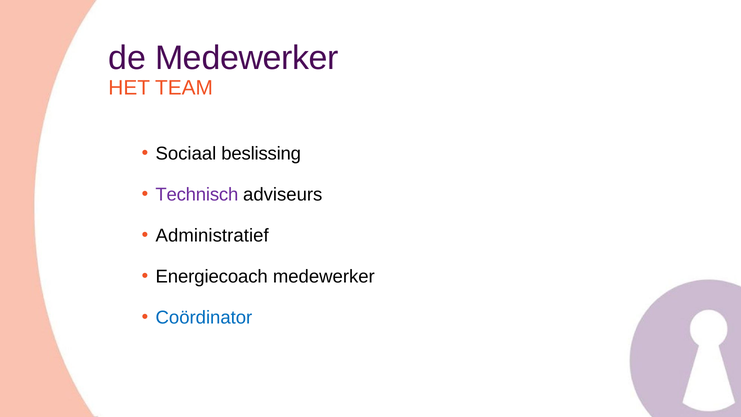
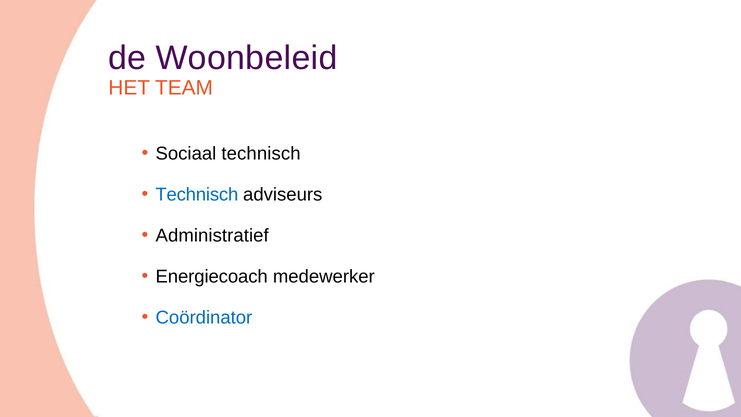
de Medewerker: Medewerker -> Woonbeleid
Sociaal beslissing: beslissing -> technisch
Technisch at (197, 194) colour: purple -> blue
